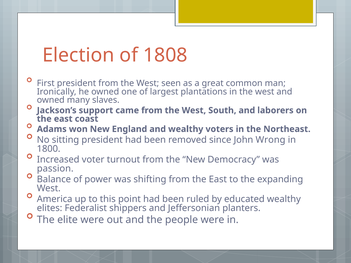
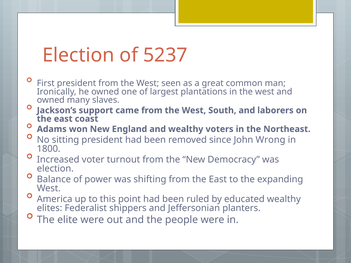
1808: 1808 -> 5237
passion at (55, 169): passion -> election
